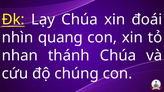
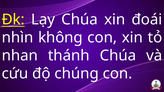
quang: quang -> không
